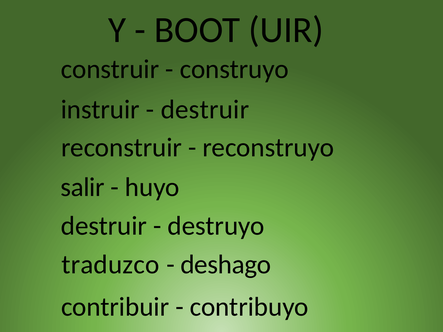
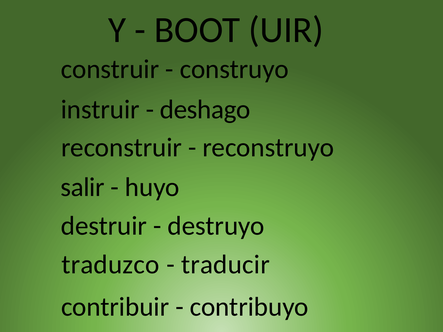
destruir at (205, 110): destruir -> deshago
deshago: deshago -> traducir
